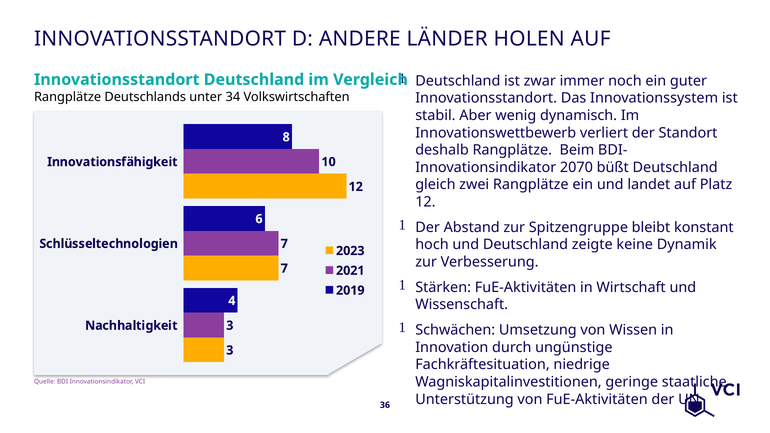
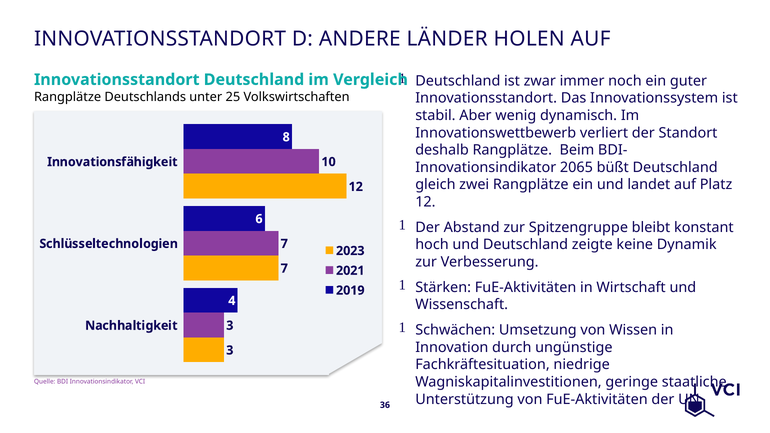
34: 34 -> 25
2070: 2070 -> 2065
